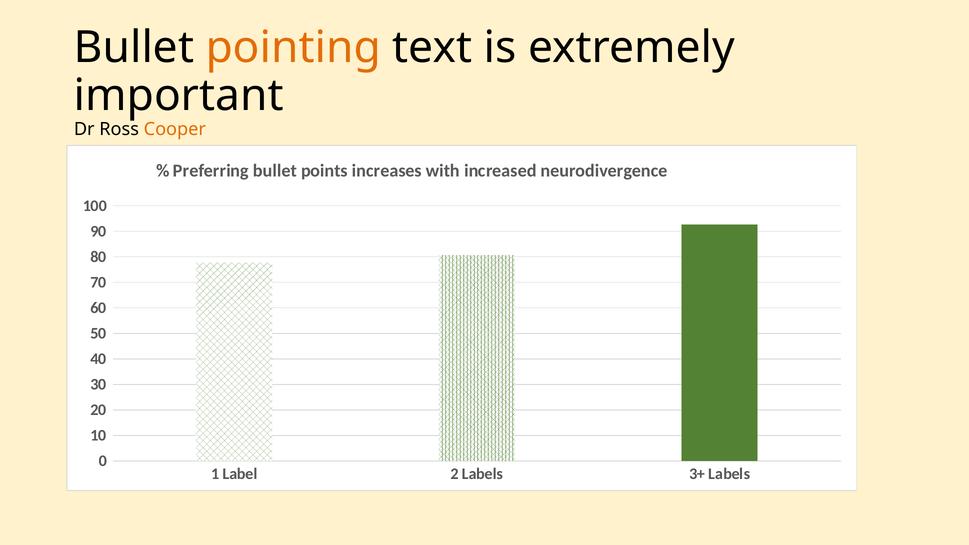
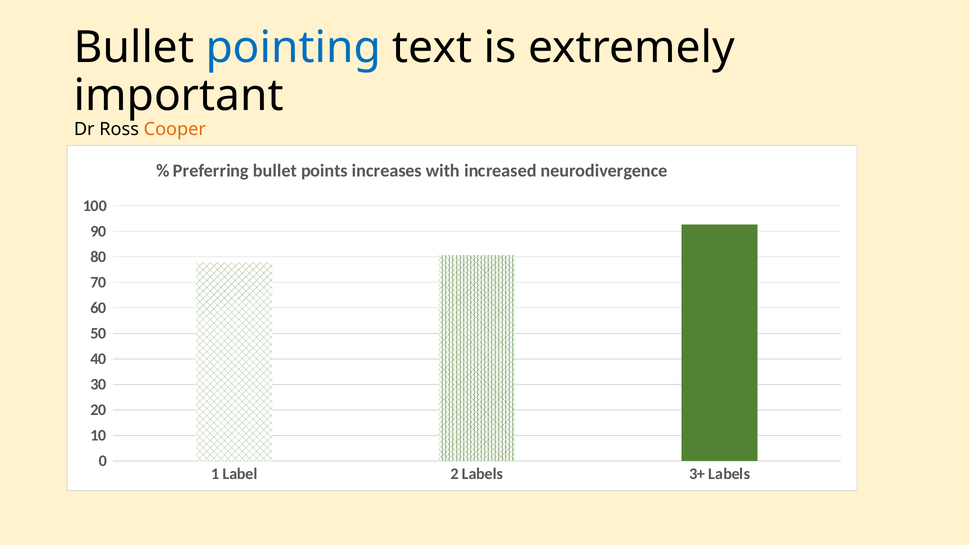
pointing colour: orange -> blue
